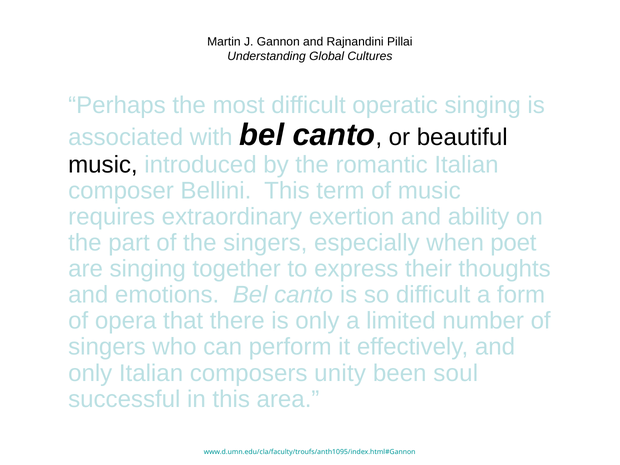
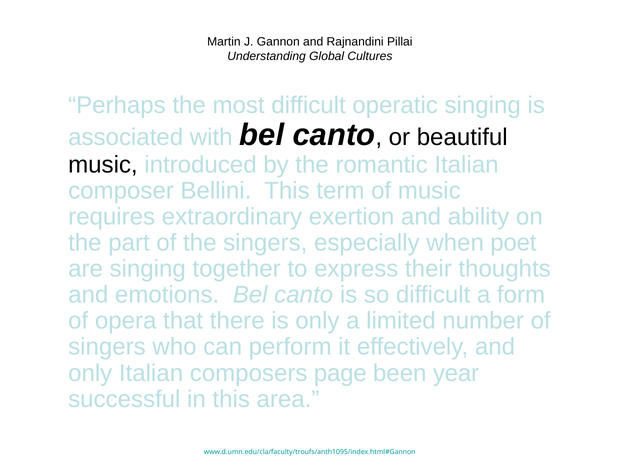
unity: unity -> page
soul: soul -> year
